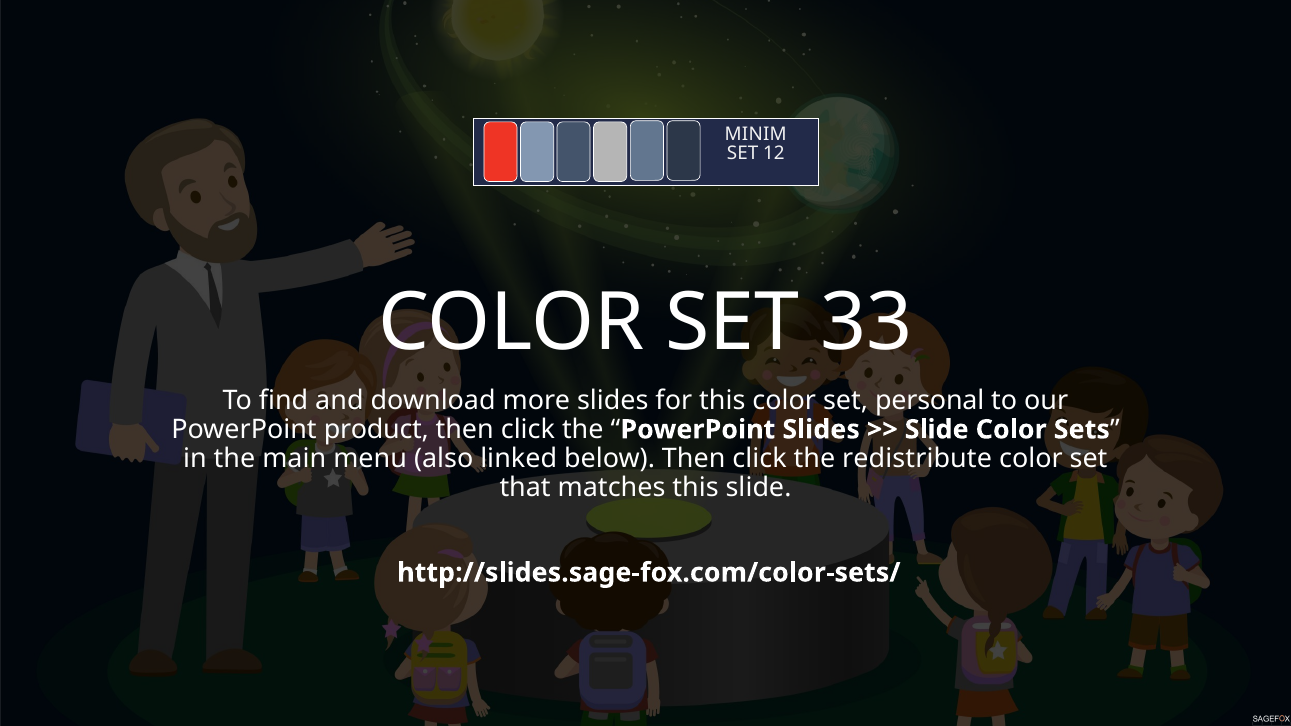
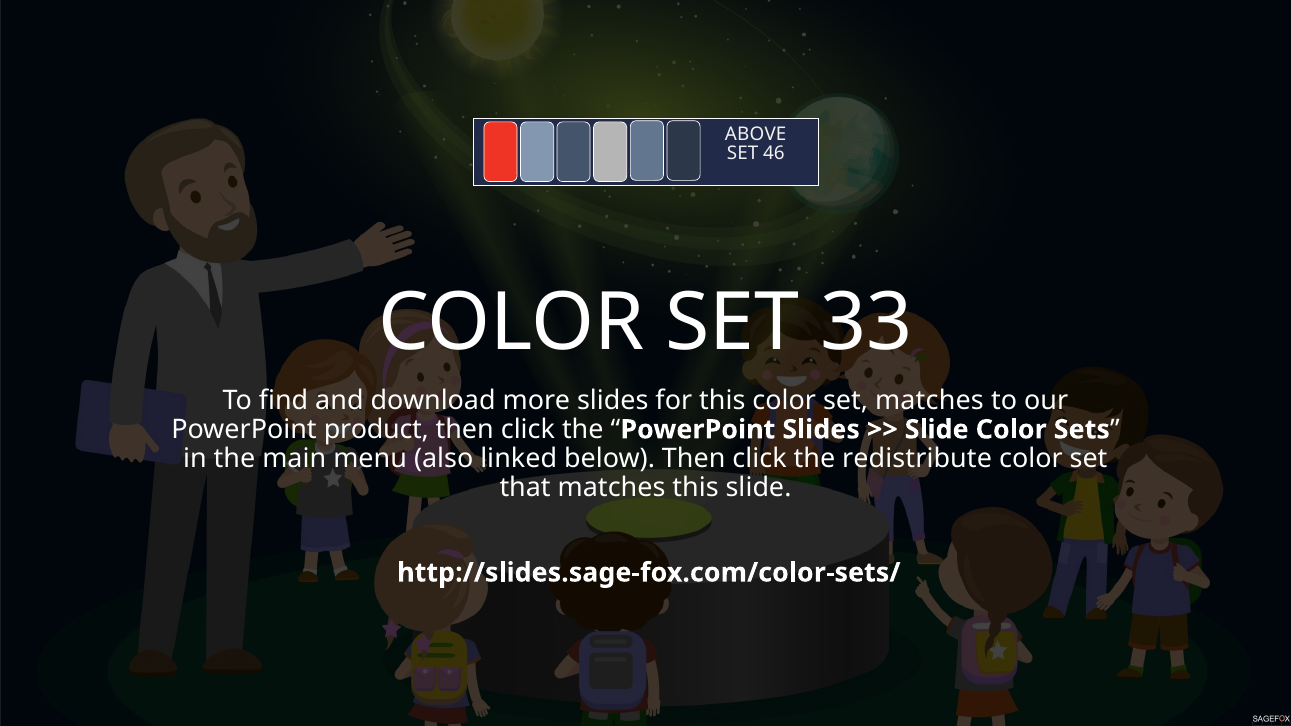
MINIM: MINIM -> ABOVE
12: 12 -> 46
set personal: personal -> matches
